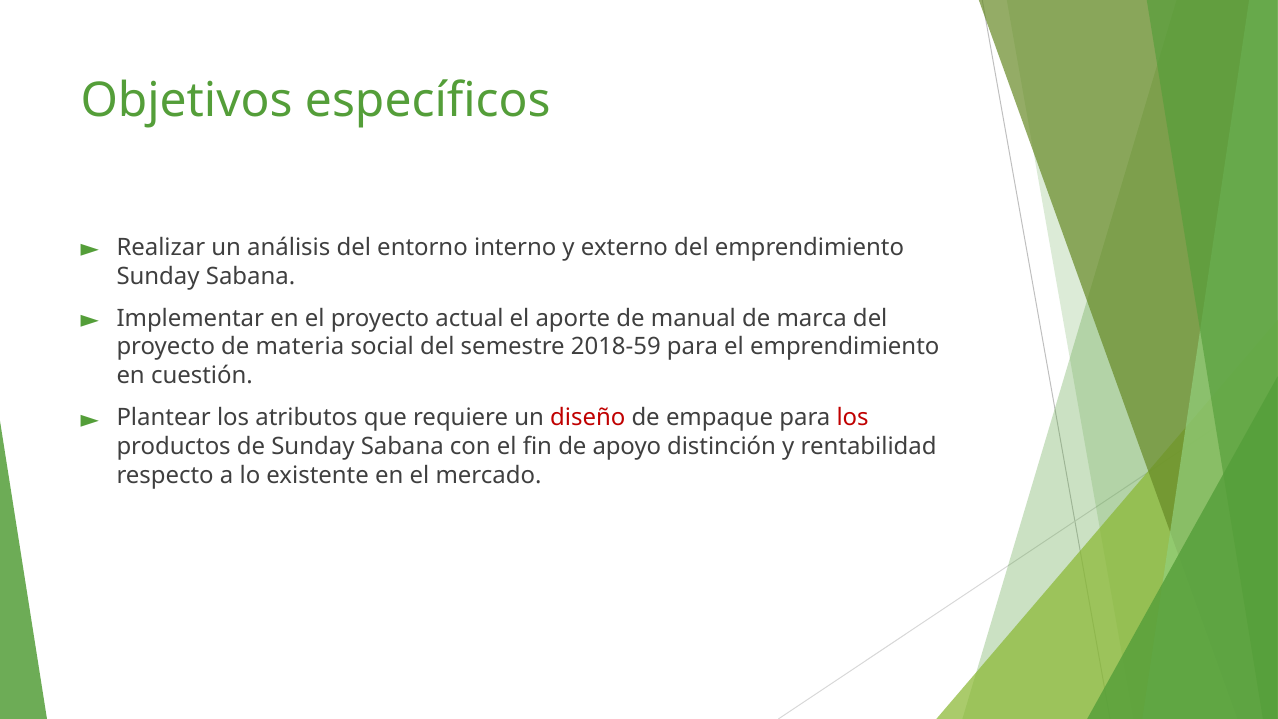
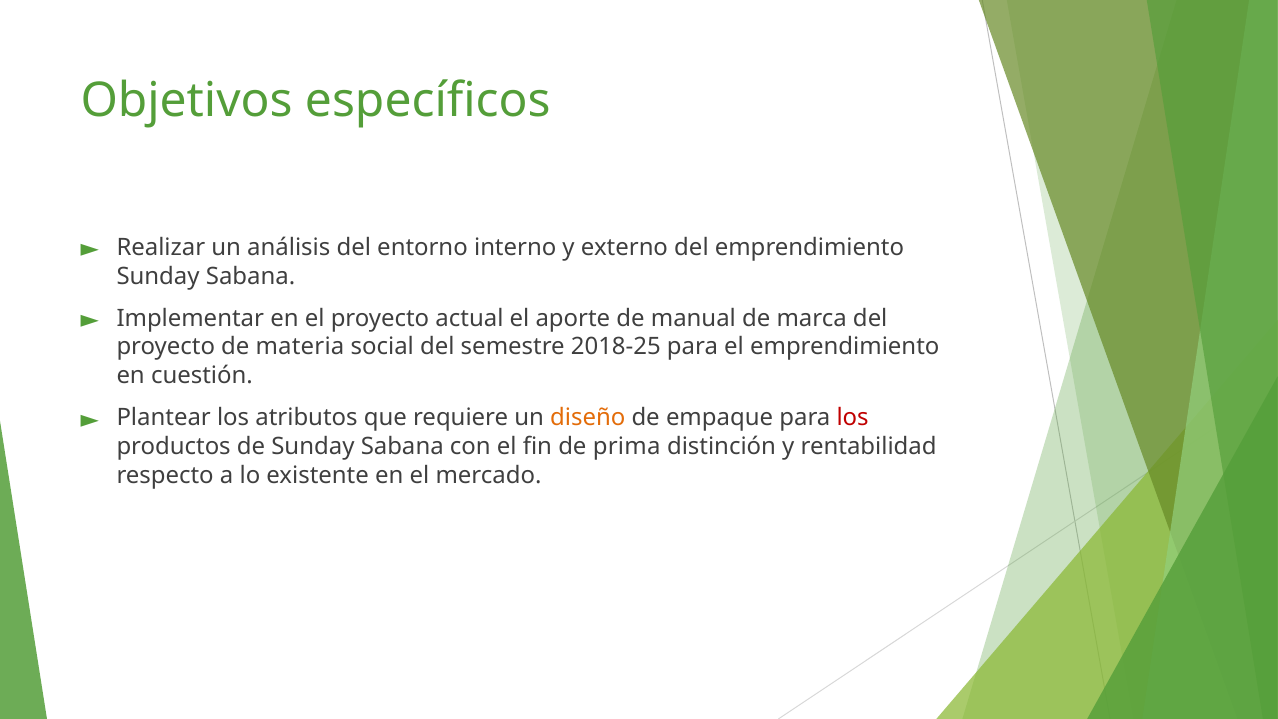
2018-59: 2018-59 -> 2018-25
diseño colour: red -> orange
apoyo: apoyo -> prima
